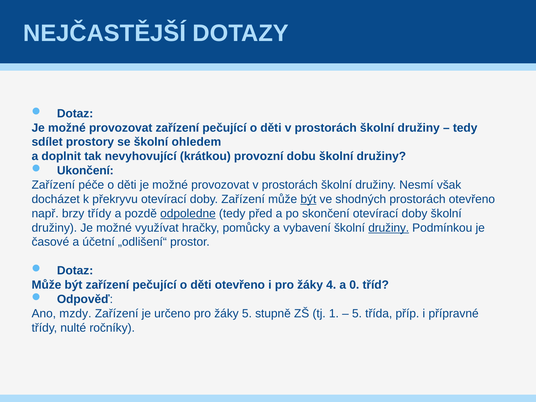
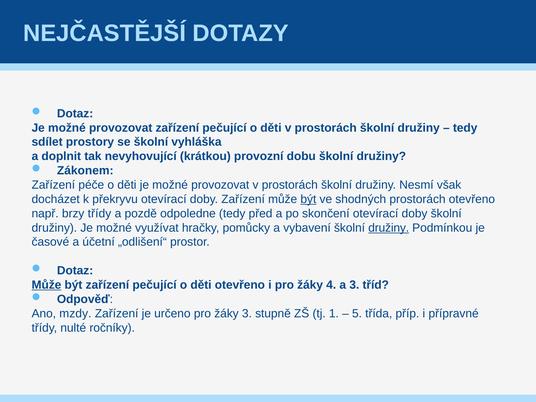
ohledem: ohledem -> vyhláška
Ukončení: Ukončení -> Zákonem
odpoledne underline: present -> none
Může at (46, 285) underline: none -> present
a 0: 0 -> 3
žáky 5: 5 -> 3
